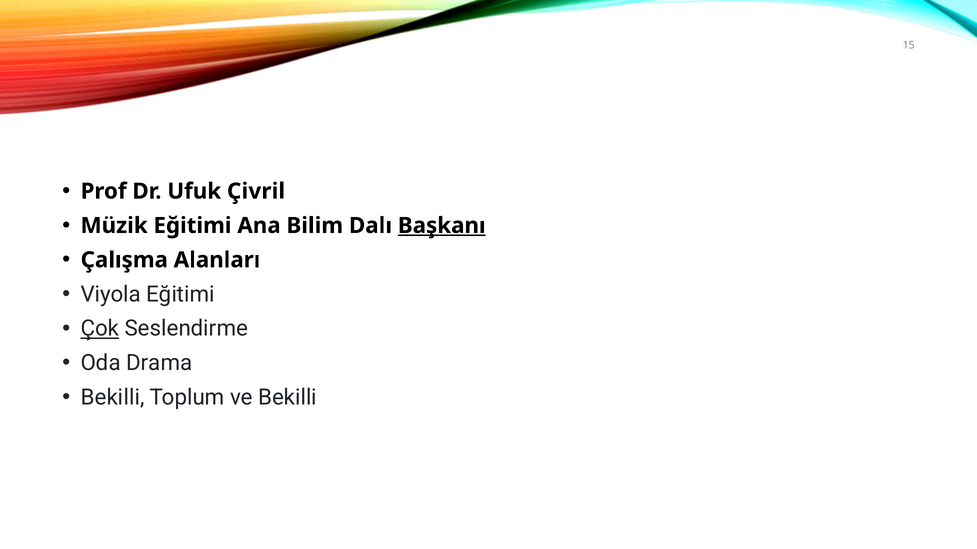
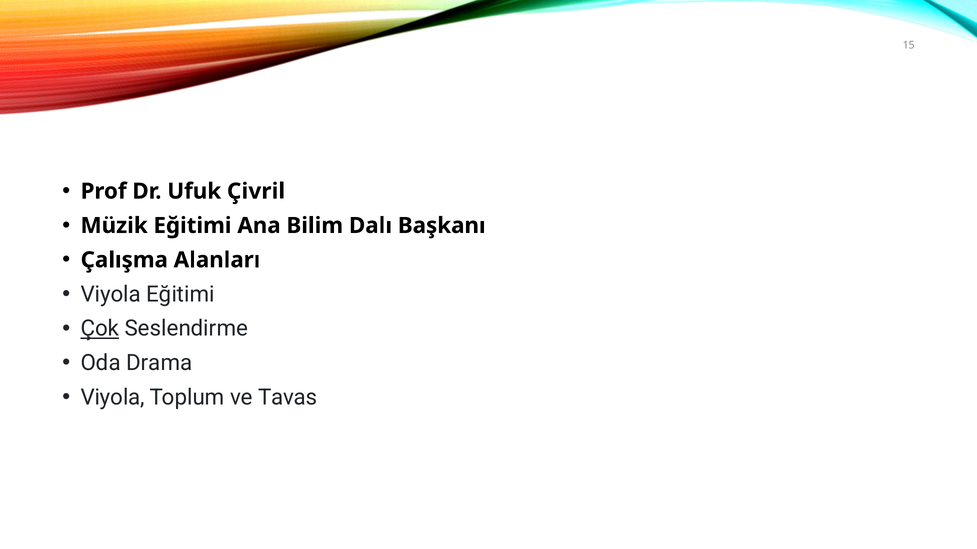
Başkanı underline: present -> none
Bekilli at (113, 398): Bekilli -> Viyola
ve Bekilli: Bekilli -> Tavas
